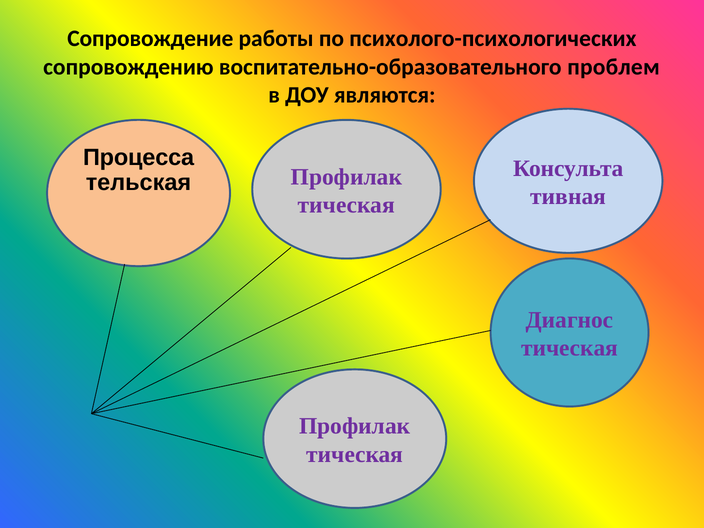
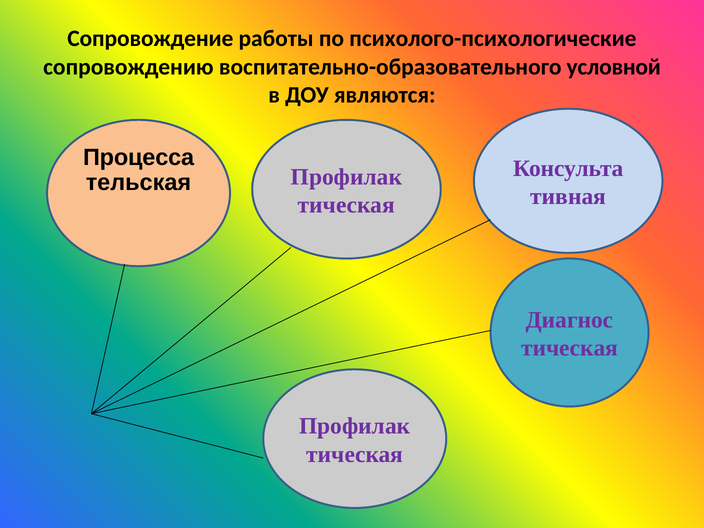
психолого-психологических: психолого-психологических -> психолого-психологические
проблем: проблем -> условной
